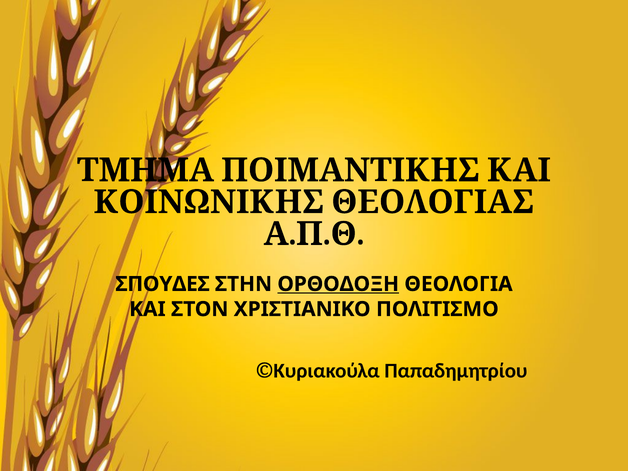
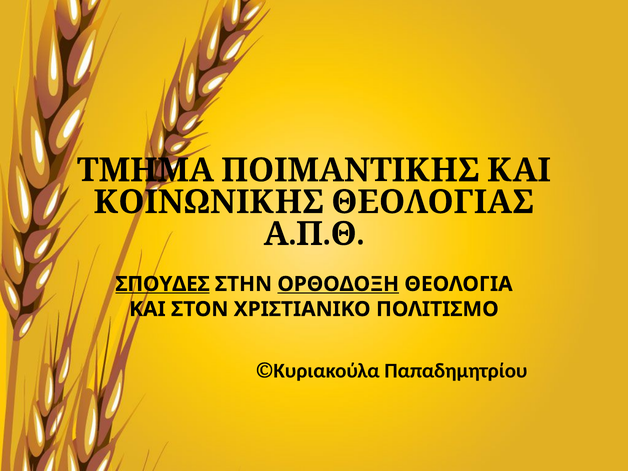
ΣΠΟΥΔΕΣ underline: none -> present
